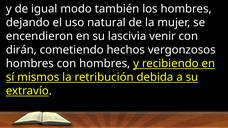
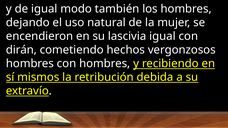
lascivia venir: venir -> igual
